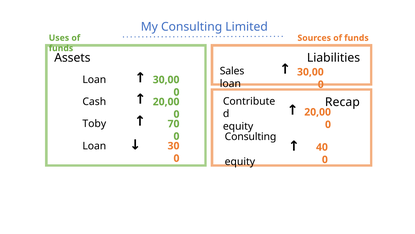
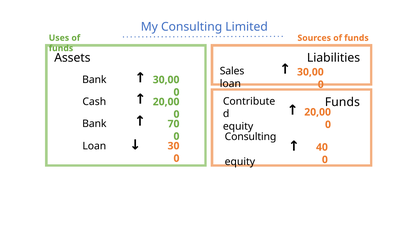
Loan at (94, 80): Loan -> Bank
Recap at (342, 102): Recap -> Funds
Toby at (94, 124): Toby -> Bank
